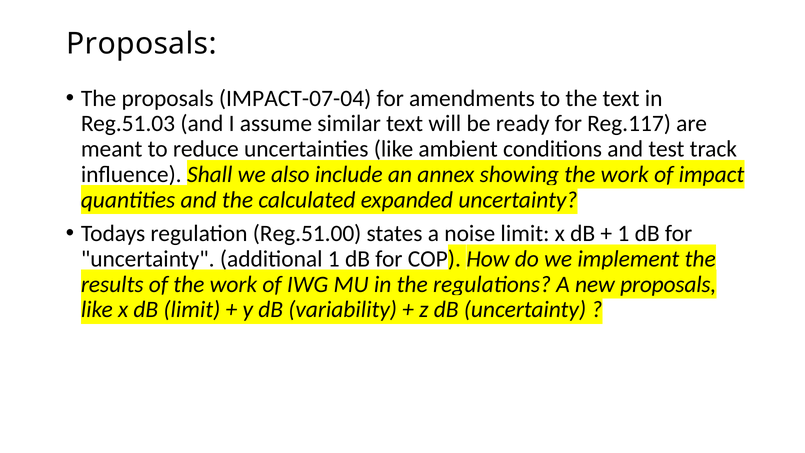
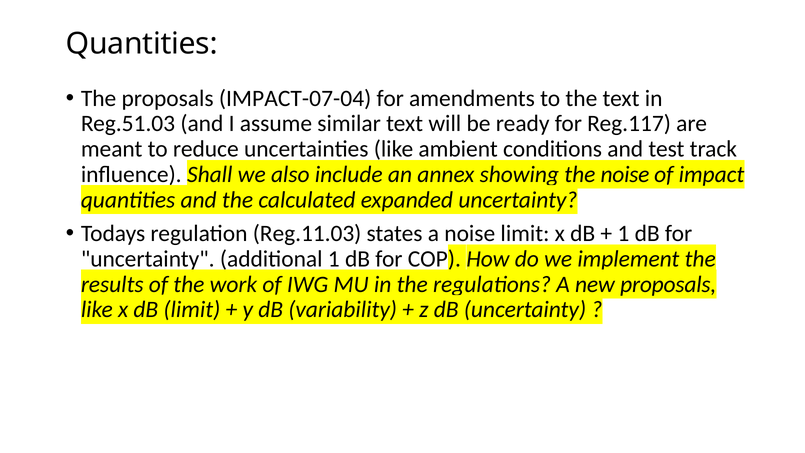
Proposals at (141, 44): Proposals -> Quantities
work at (625, 174): work -> noise
Reg.51.00: Reg.51.00 -> Reg.11.03
